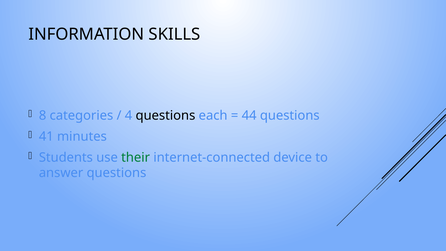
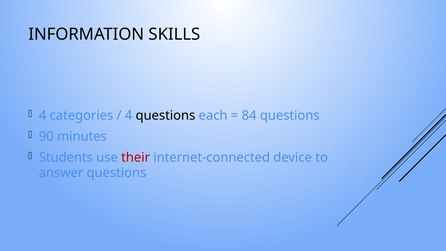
8 at (43, 115): 8 -> 4
44: 44 -> 84
41: 41 -> 90
their colour: green -> red
